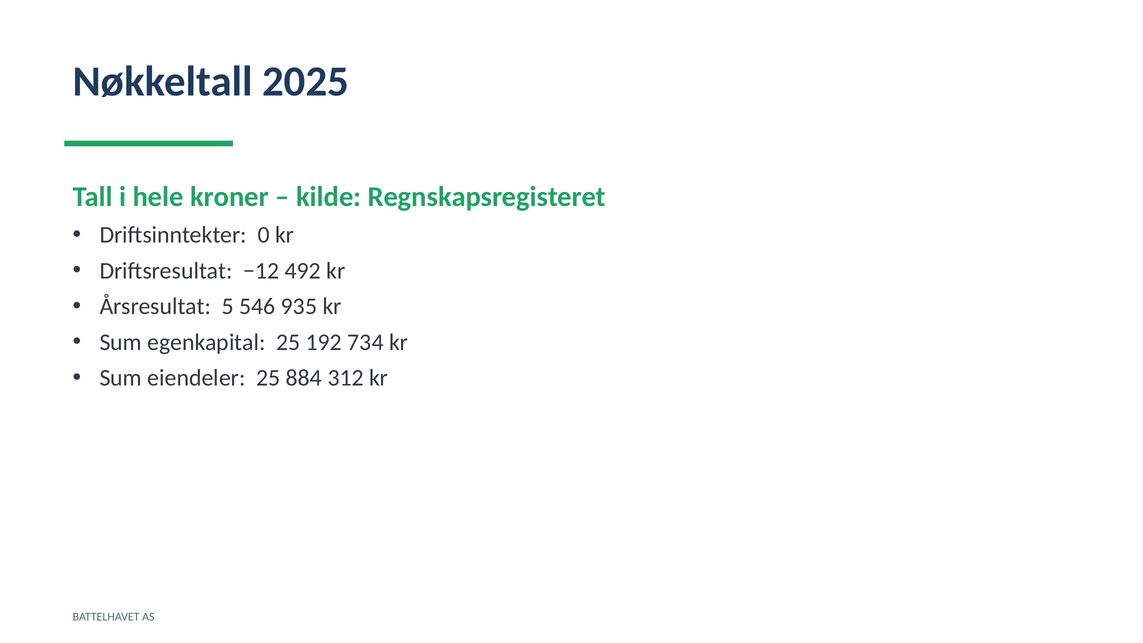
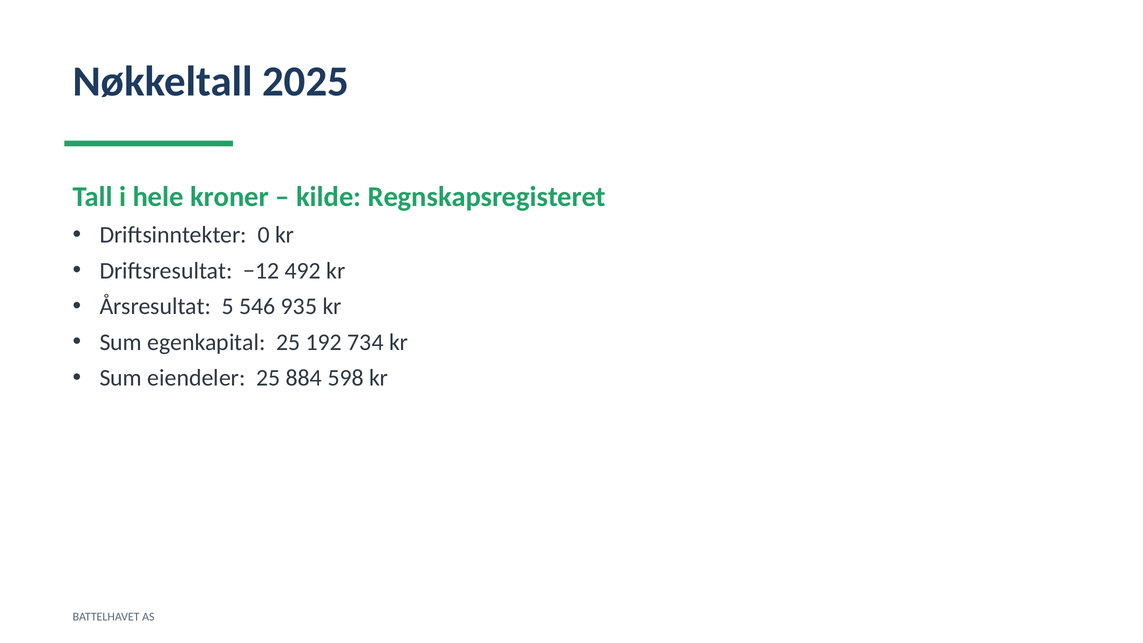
312: 312 -> 598
